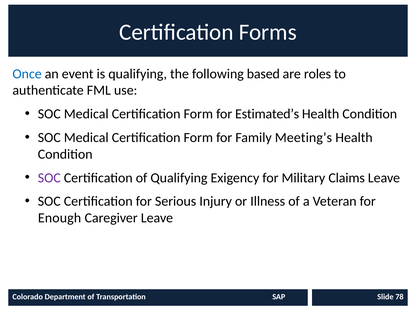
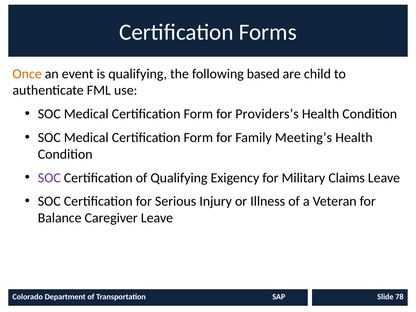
Once colour: blue -> orange
roles: roles -> child
Estimated’s: Estimated’s -> Providers’s
Enough: Enough -> Balance
